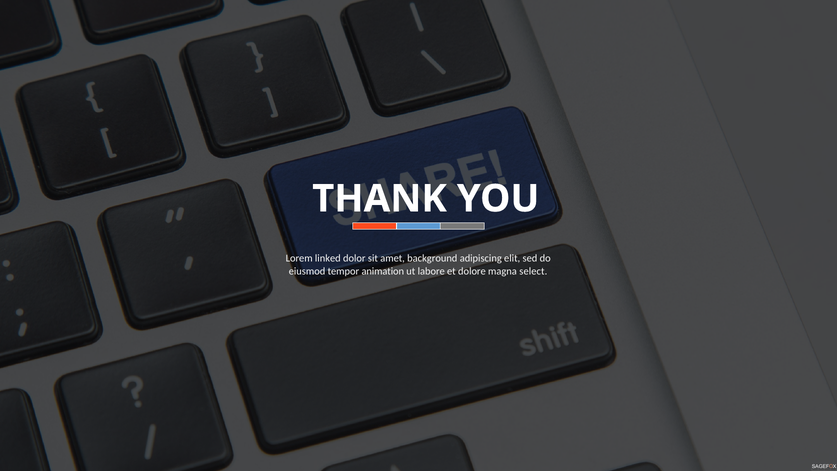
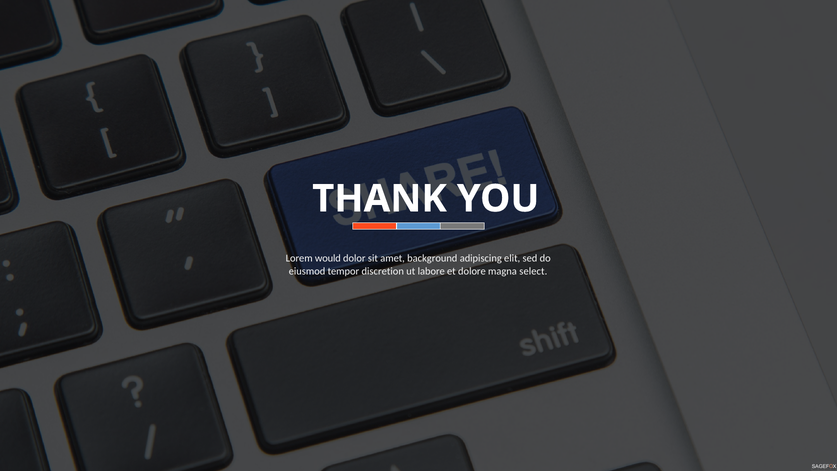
linked: linked -> would
animation: animation -> discretion
